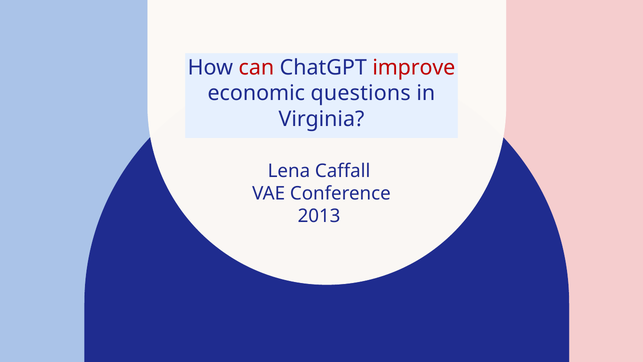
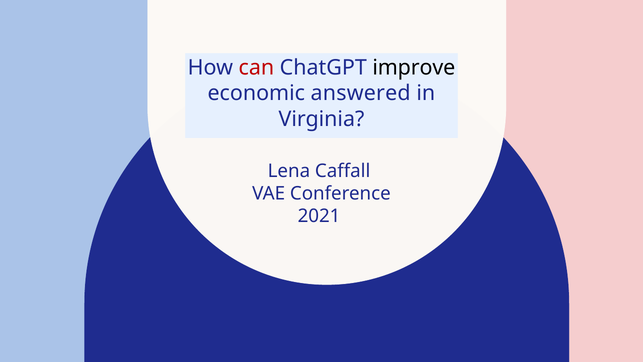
improve colour: red -> black
questions: questions -> answered
2013: 2013 -> 2021
